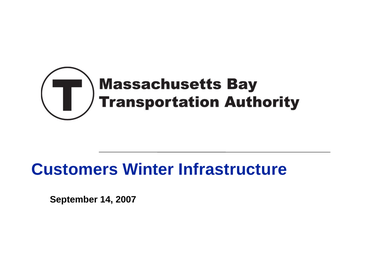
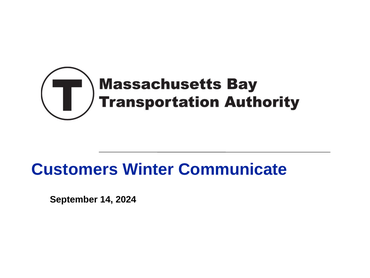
Infrastructure: Infrastructure -> Communicate
2007: 2007 -> 2024
